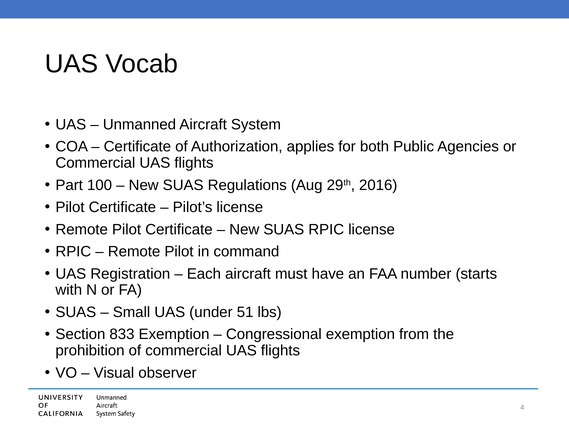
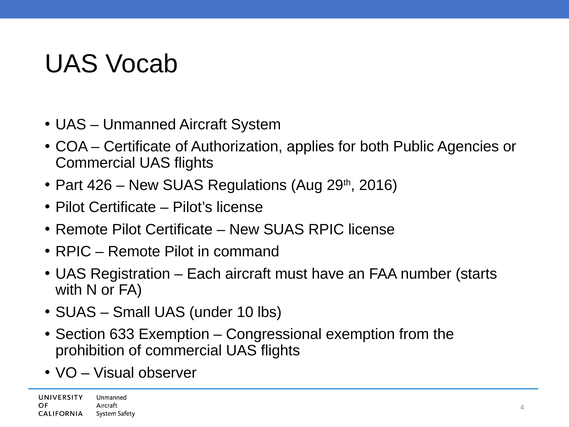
100: 100 -> 426
51: 51 -> 10
833: 833 -> 633
